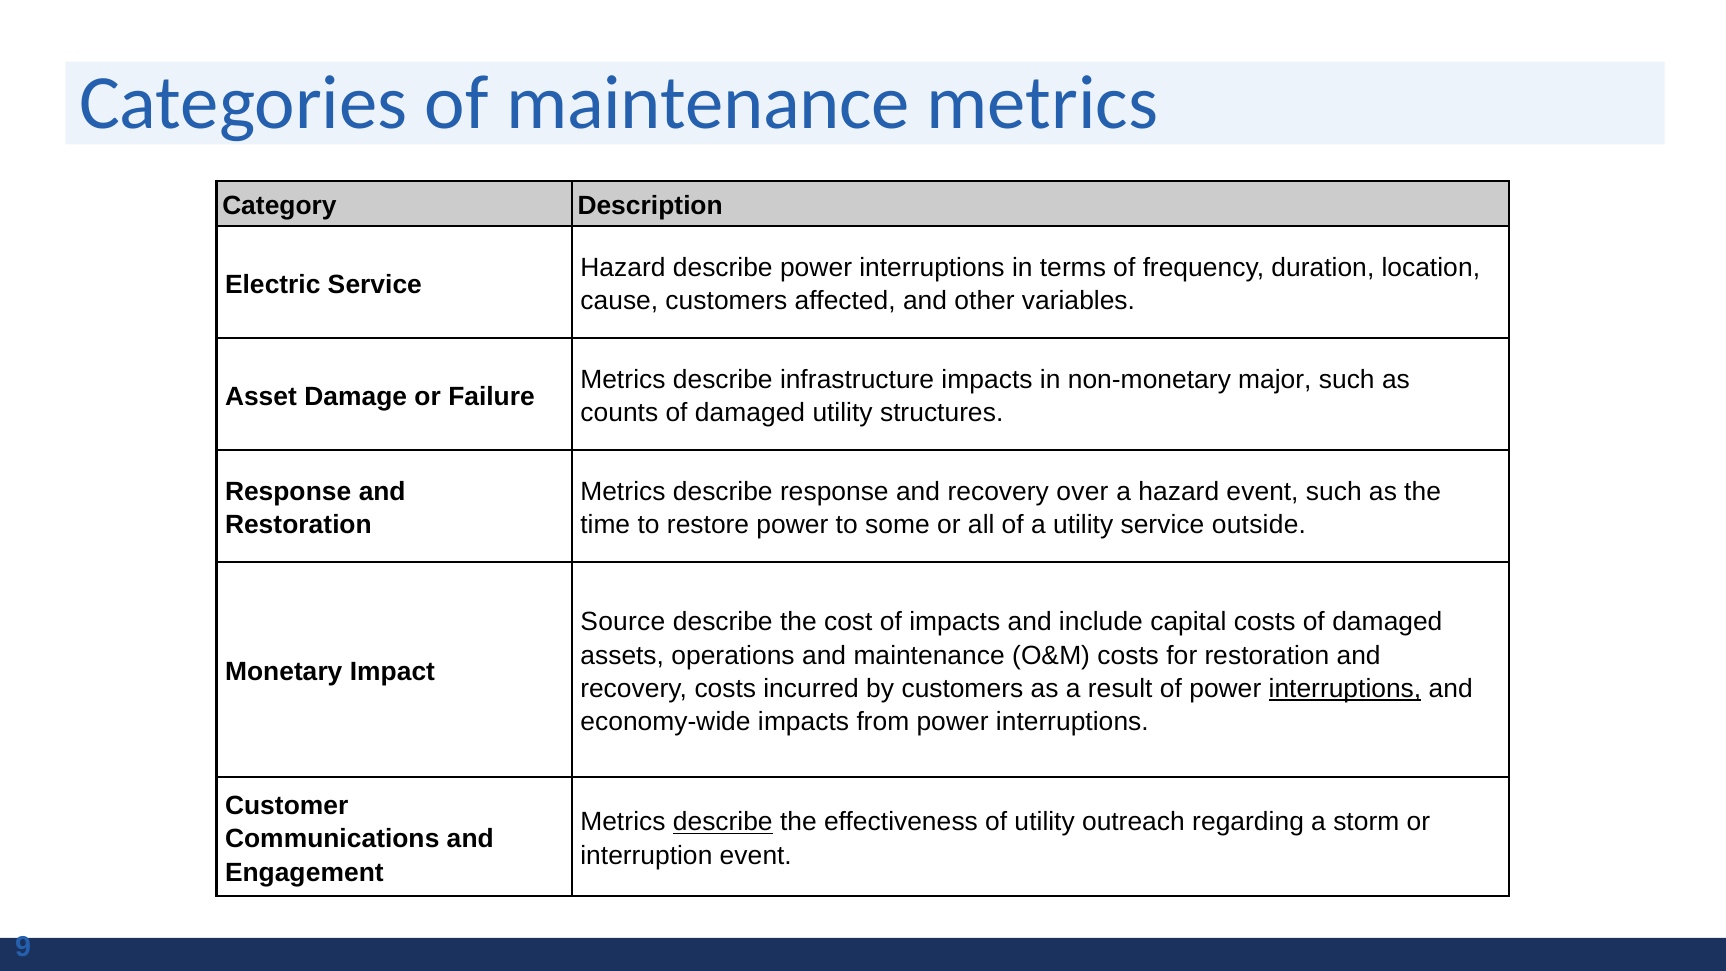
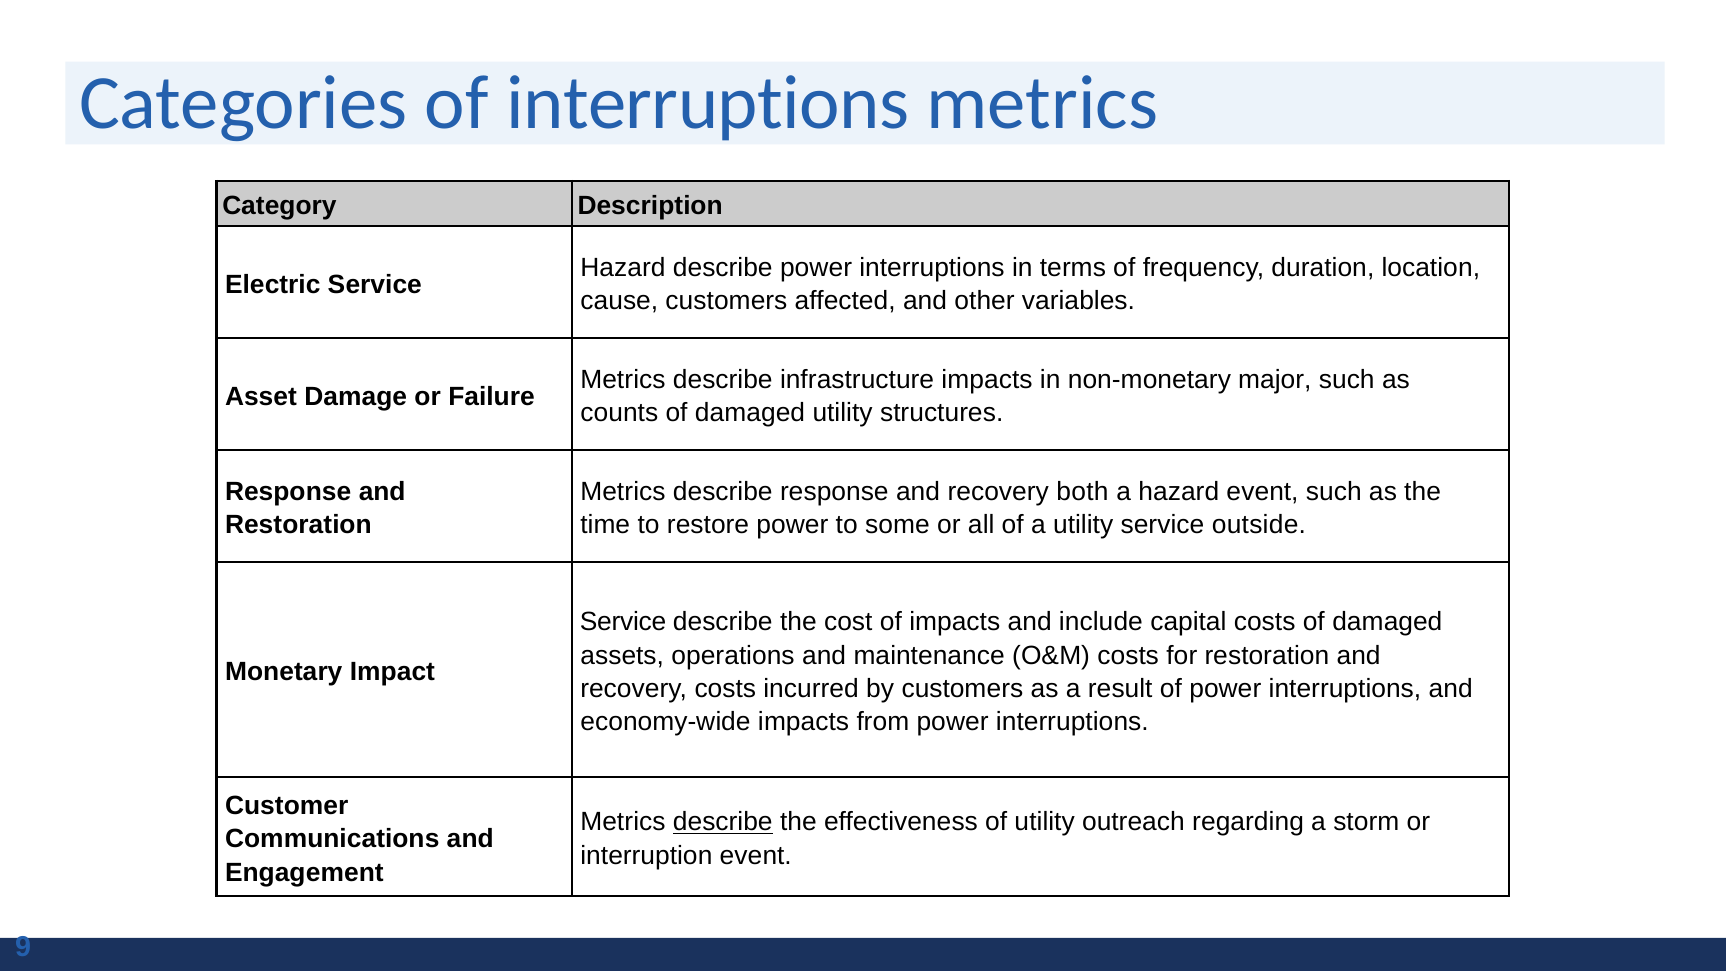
of maintenance: maintenance -> interruptions
over: over -> both
Source at (623, 622): Source -> Service
interruptions at (1345, 689) underline: present -> none
